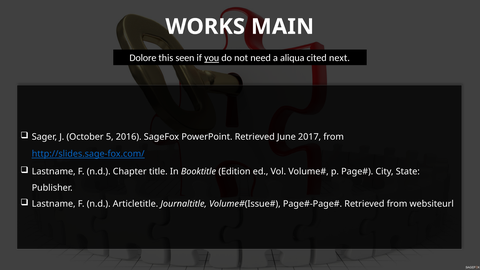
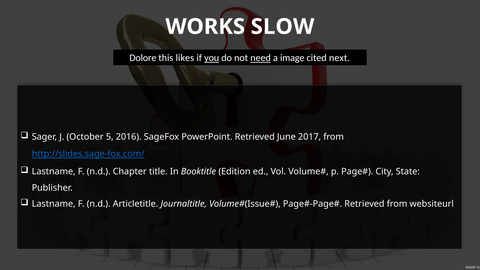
MAIN: MAIN -> SLOW
seen: seen -> likes
need underline: none -> present
aliqua: aliqua -> image
